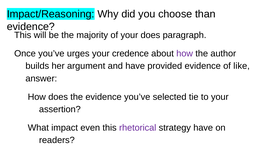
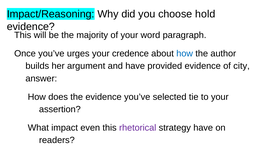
than: than -> hold
your does: does -> word
how at (185, 54) colour: purple -> blue
like: like -> city
